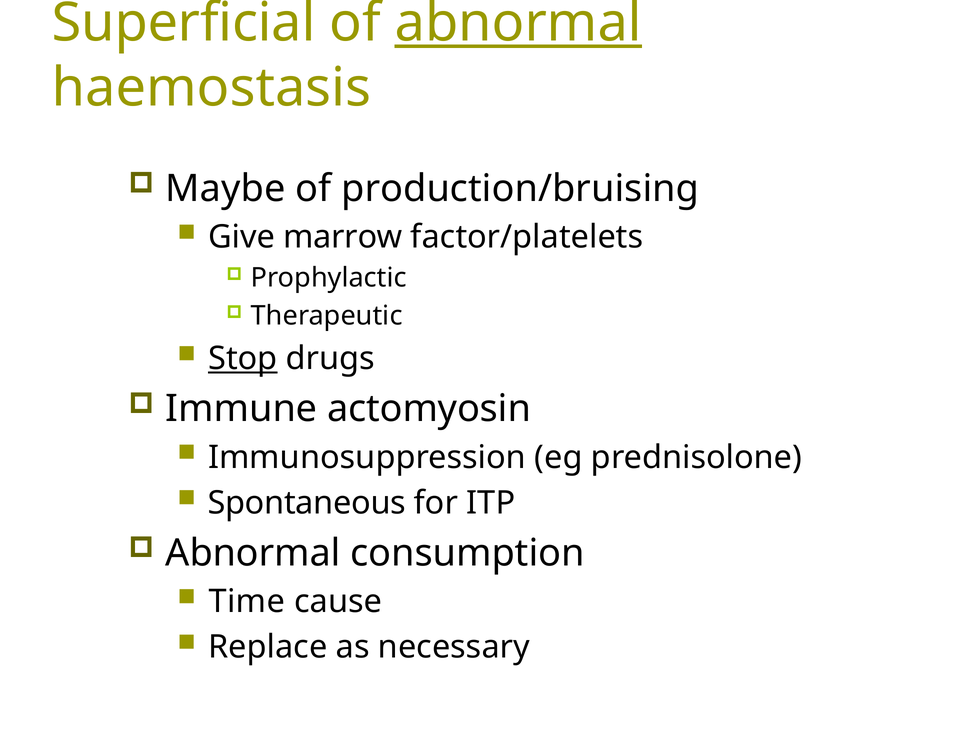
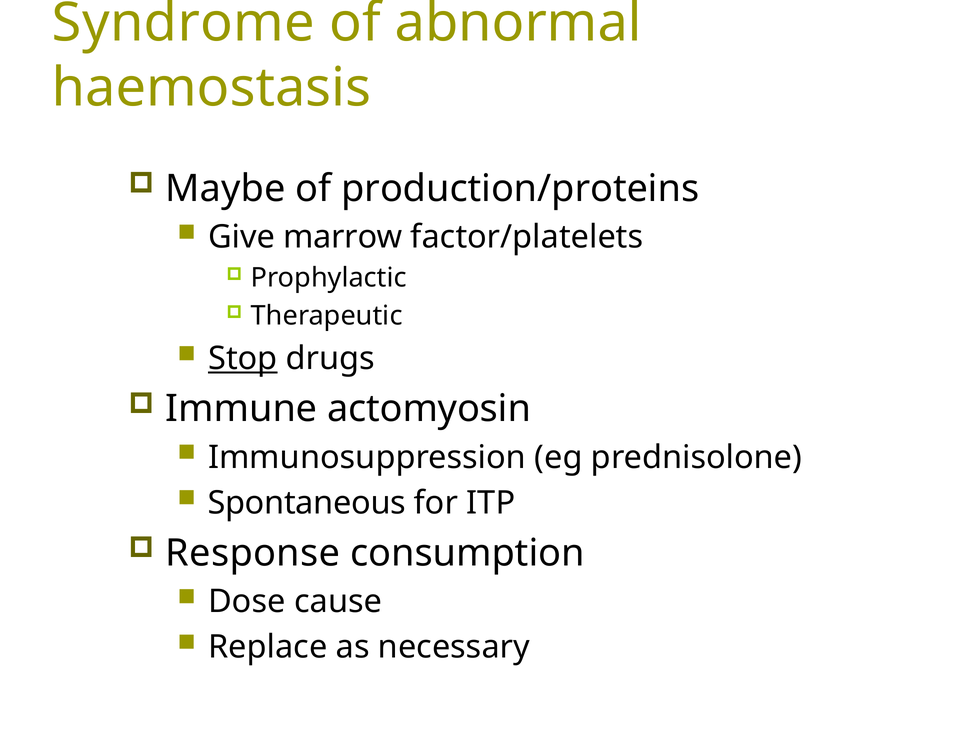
Superficial: Superficial -> Syndrome
abnormal at (518, 23) underline: present -> none
production/bruising: production/bruising -> production/proteins
Abnormal at (253, 553): Abnormal -> Response
Time: Time -> Dose
